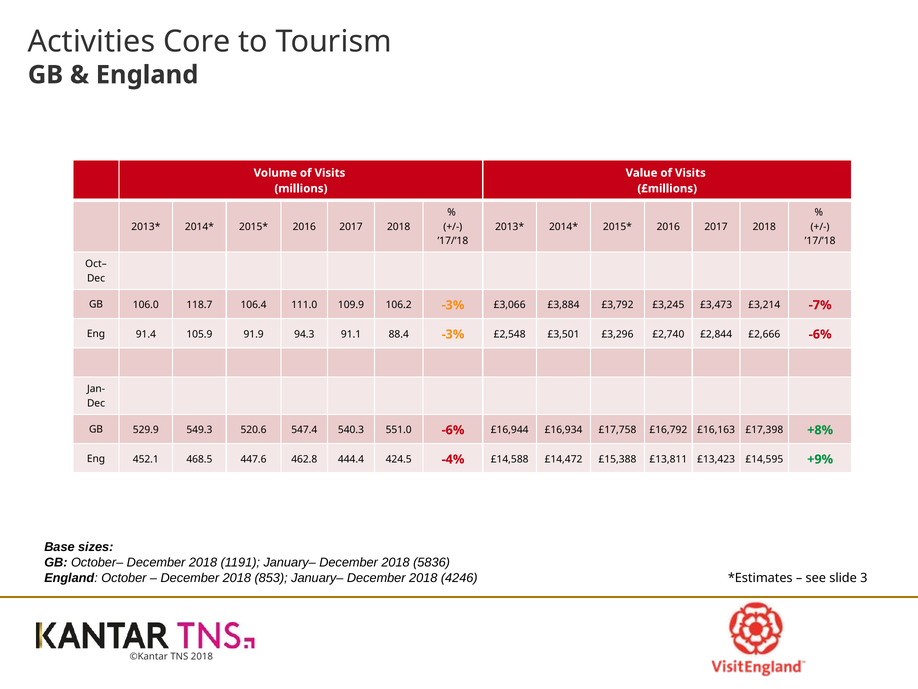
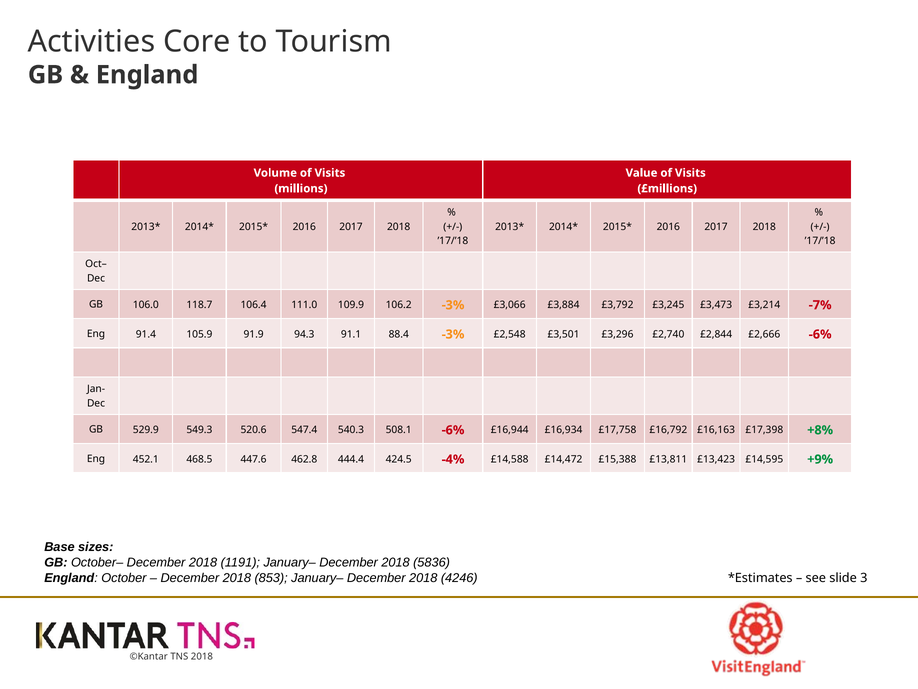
551.0: 551.0 -> 508.1
